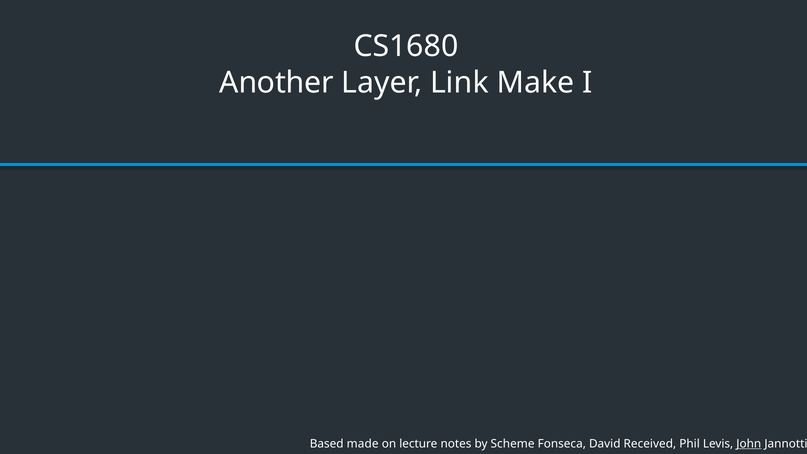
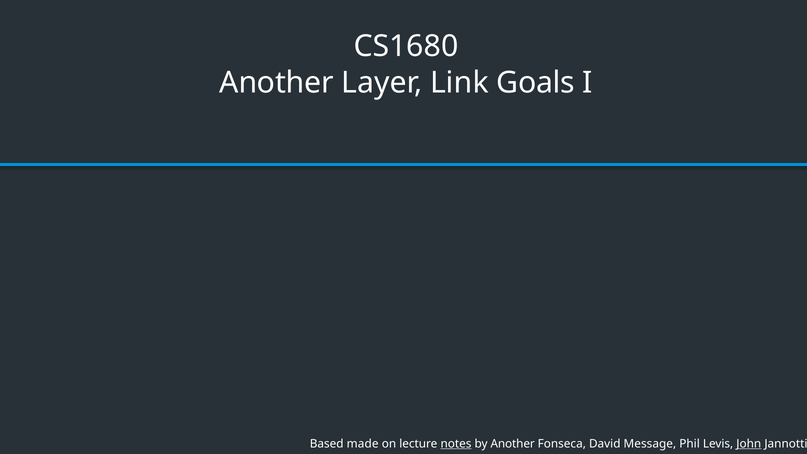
Make: Make -> Goals
notes underline: none -> present
by Scheme: Scheme -> Another
Received: Received -> Message
